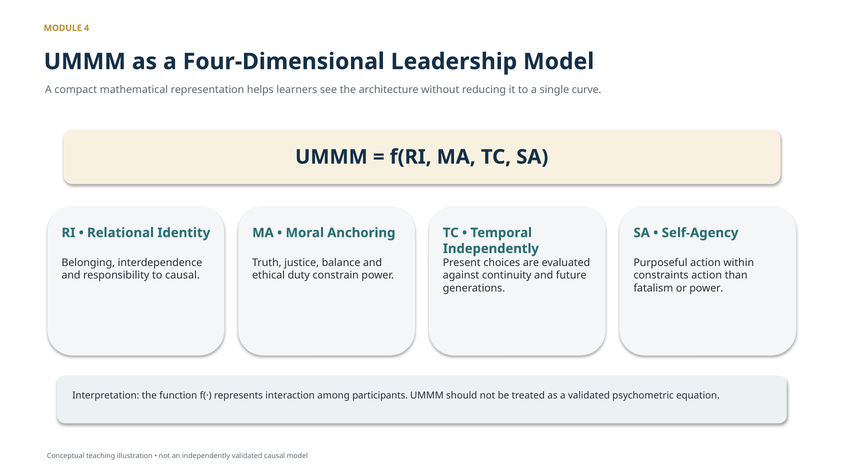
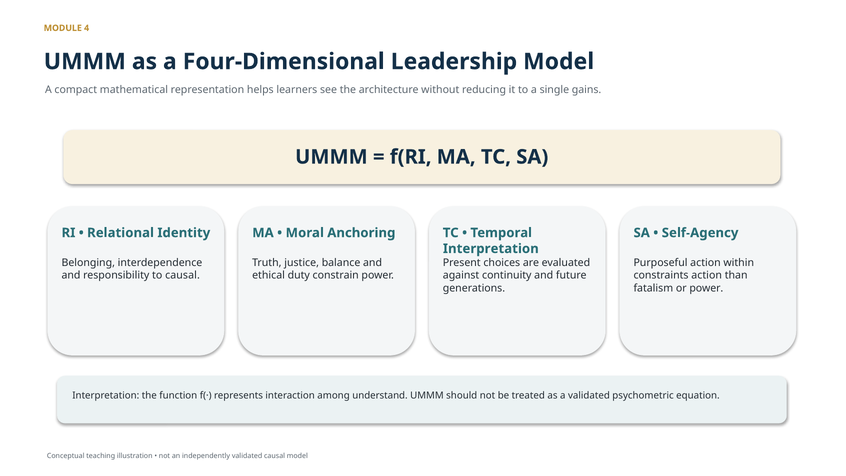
curve: curve -> gains
Independently at (491, 249): Independently -> Interpretation
participants: participants -> understand
